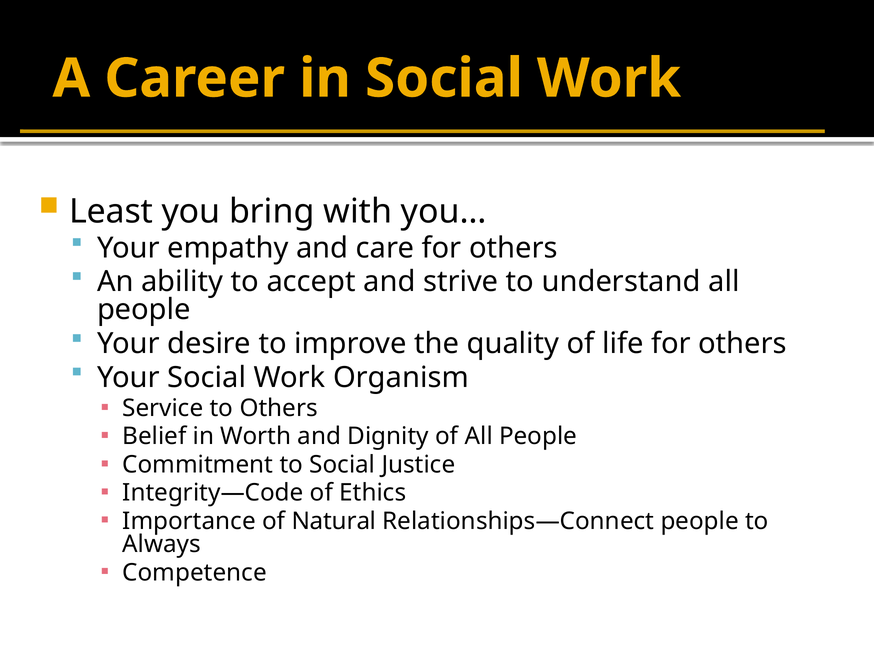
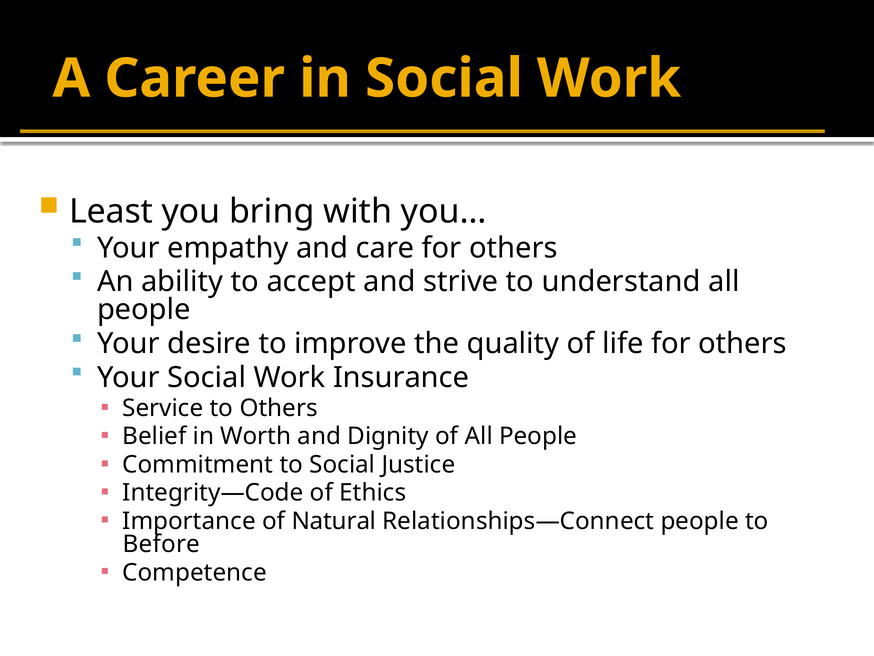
Organism: Organism -> Insurance
Always: Always -> Before
